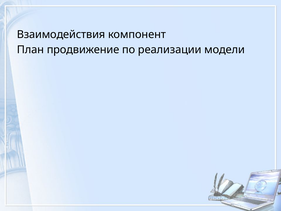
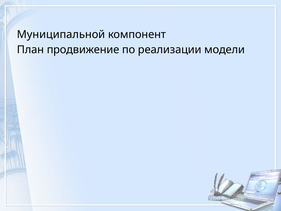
Взаимодействия: Взаимодействия -> Муниципальной
